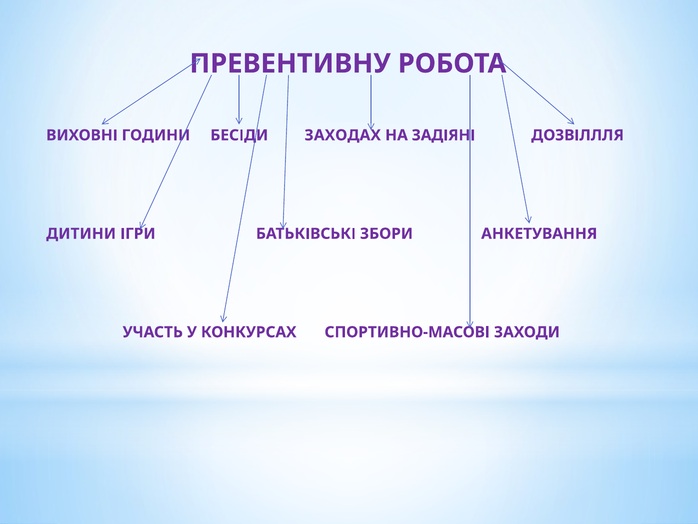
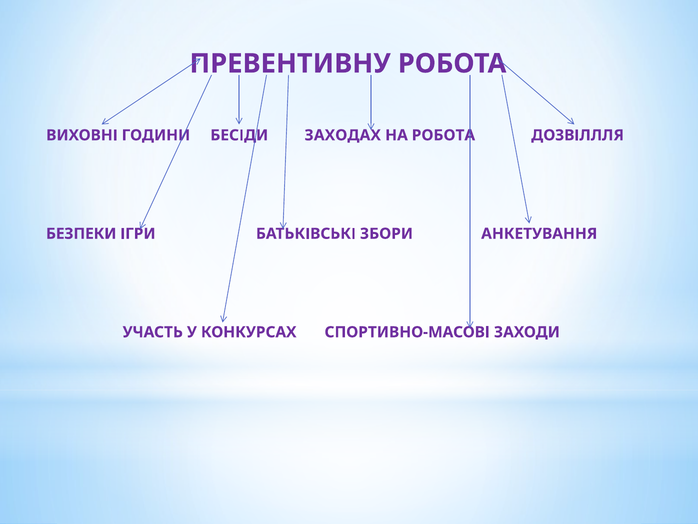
НА ЗАДІЯНІ: ЗАДІЯНІ -> РОБОТА
ДИТИНИ: ДИТИНИ -> БЕЗПЕКИ
